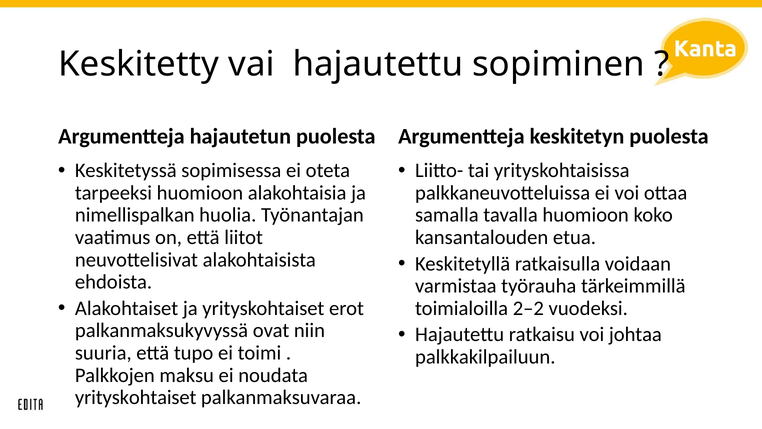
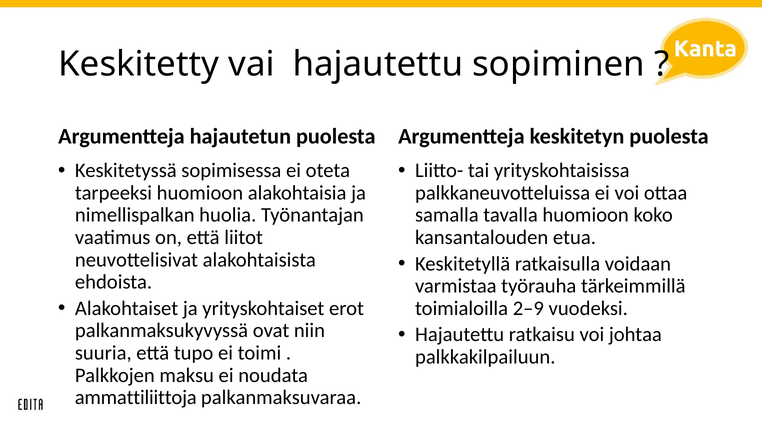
2–2: 2–2 -> 2–9
yrityskohtaiset at (136, 397): yrityskohtaiset -> ammattiliittoja
